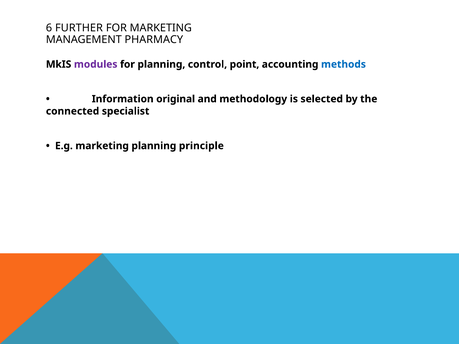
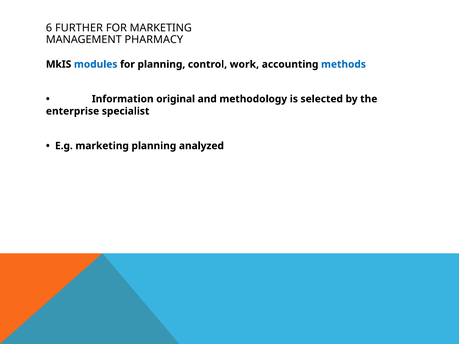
modules colour: purple -> blue
point: point -> work
connected: connected -> enterprise
principle: principle -> analyzed
